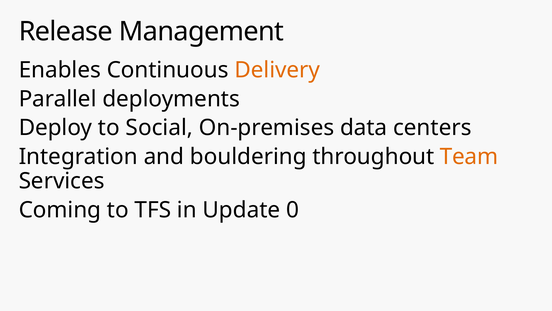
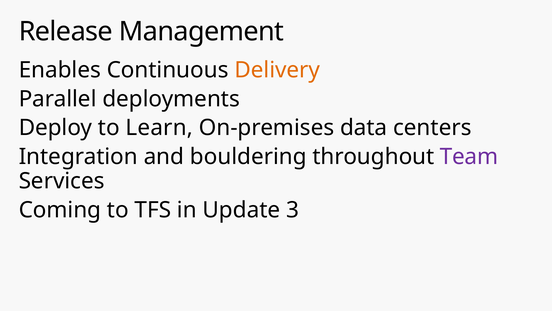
Social: Social -> Learn
Team colour: orange -> purple
0: 0 -> 3
